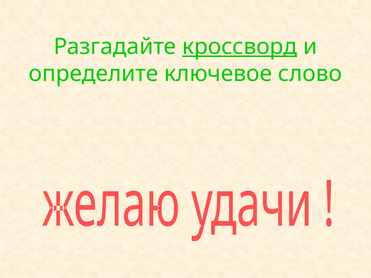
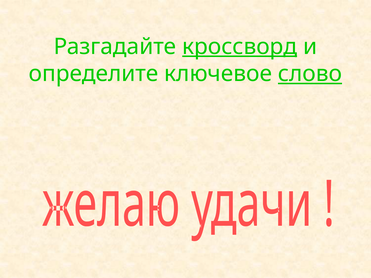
слово underline: none -> present
